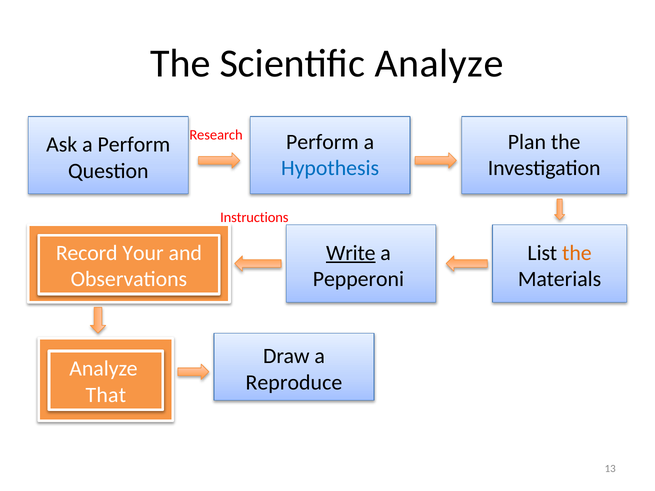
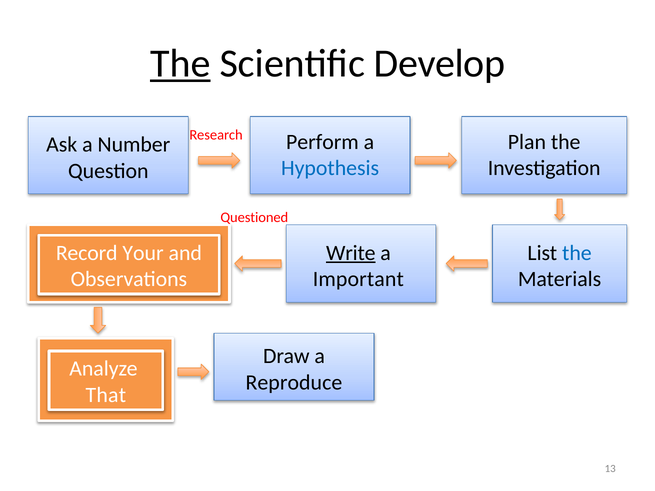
The at (180, 63) underline: none -> present
Scientific Analyze: Analyze -> Develop
a Perform: Perform -> Number
Instructions: Instructions -> Questioned
the at (577, 253) colour: orange -> blue
Pepperoni: Pepperoni -> Important
